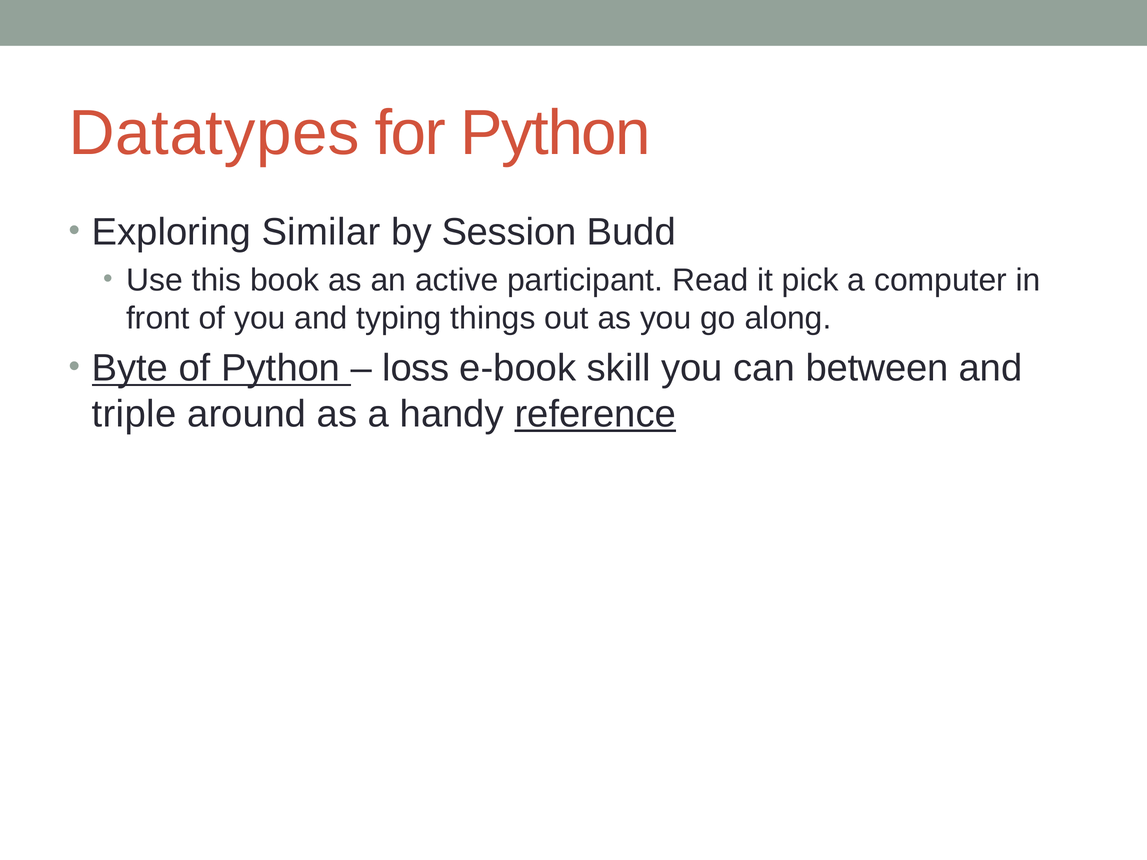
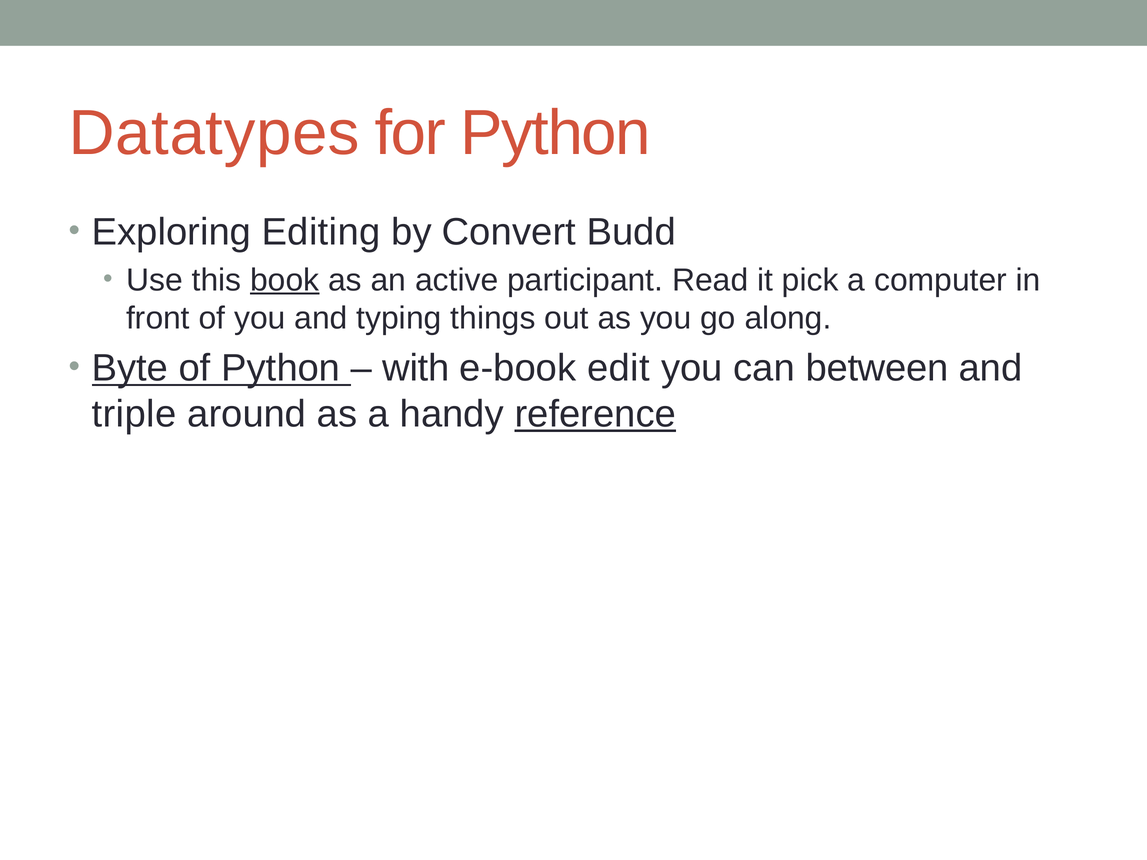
Similar: Similar -> Editing
Session: Session -> Convert
book underline: none -> present
loss: loss -> with
skill: skill -> edit
